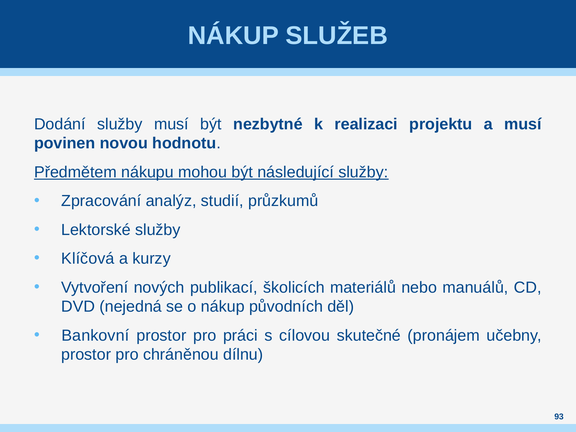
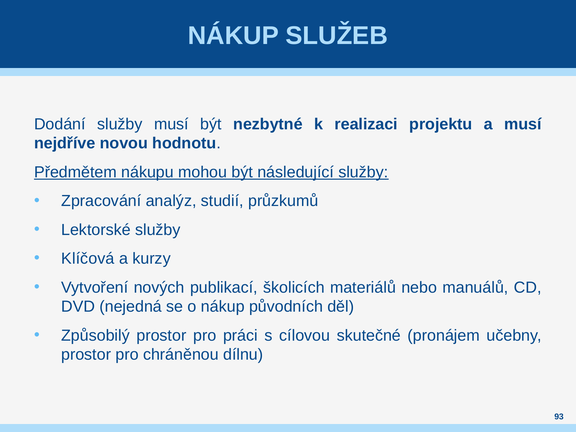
povinen: povinen -> nejdříve
Bankovní: Bankovní -> Způsobilý
